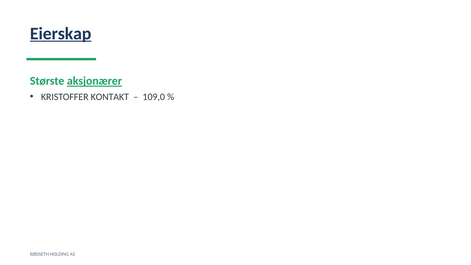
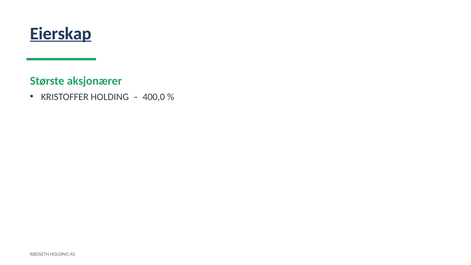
aksjonærer underline: present -> none
KRISTOFFER KONTAKT: KONTAKT -> HOLDING
109,0: 109,0 -> 400,0
